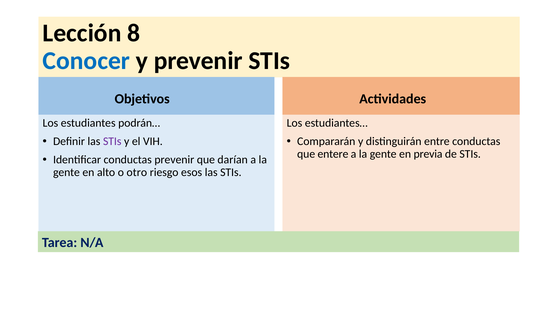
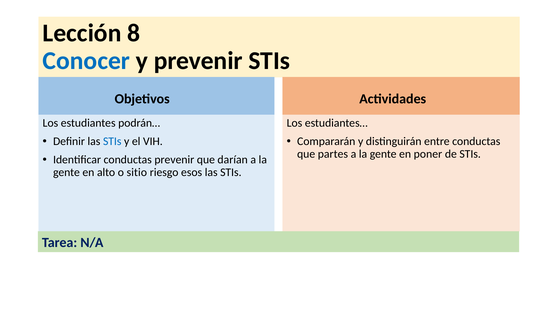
STIs at (112, 141) colour: purple -> blue
entere: entere -> partes
previa: previa -> poner
otro: otro -> sitio
